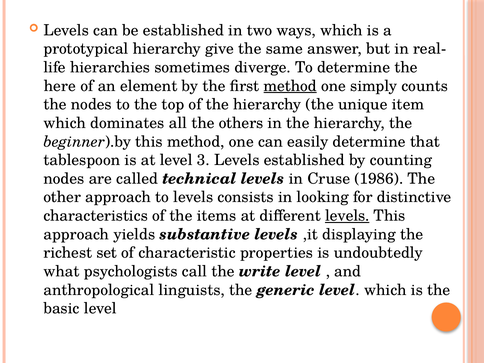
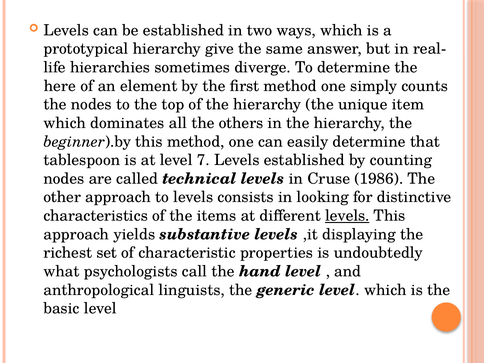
method at (290, 86) underline: present -> none
3: 3 -> 7
write: write -> hand
